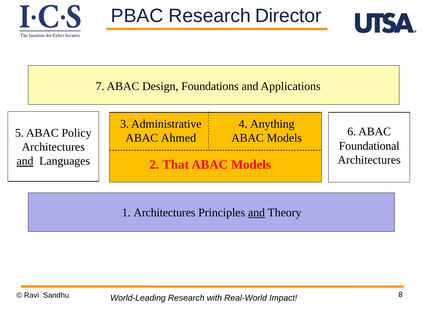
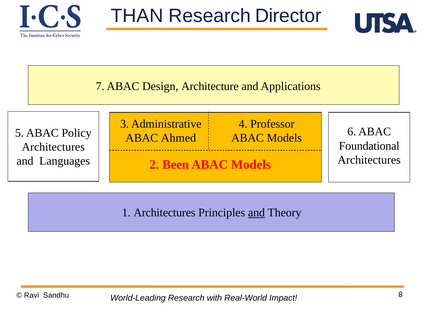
PBAC: PBAC -> THAN
Foundations: Foundations -> Architecture
Anything: Anything -> Professor
and at (25, 161) underline: present -> none
That: That -> Been
